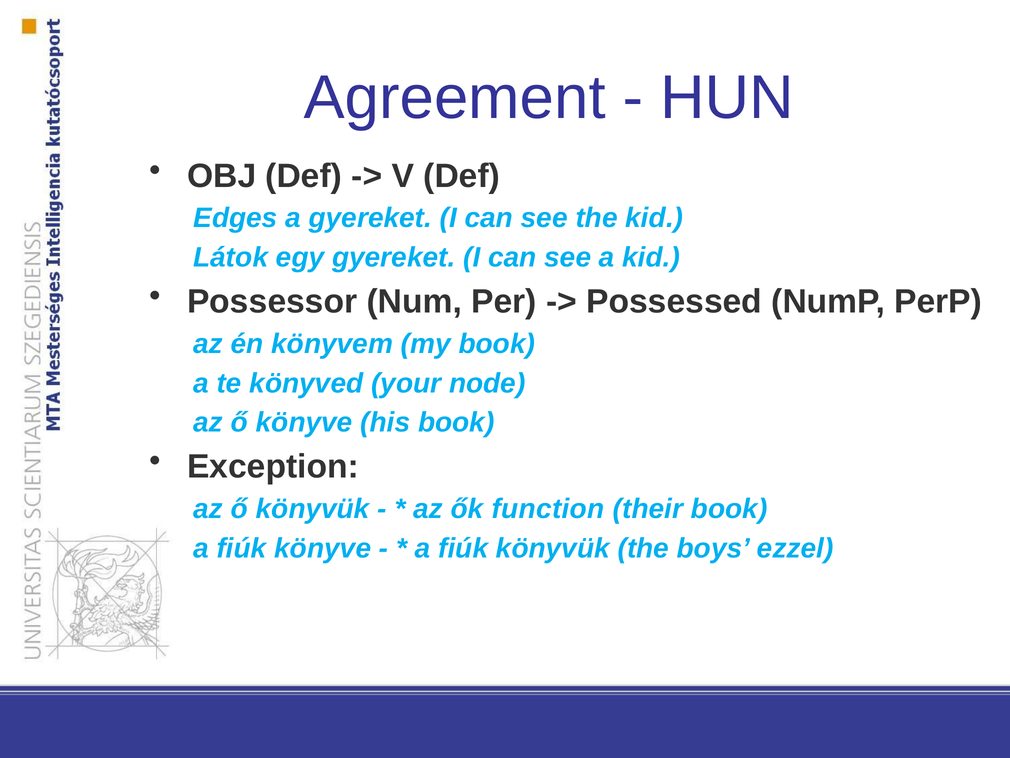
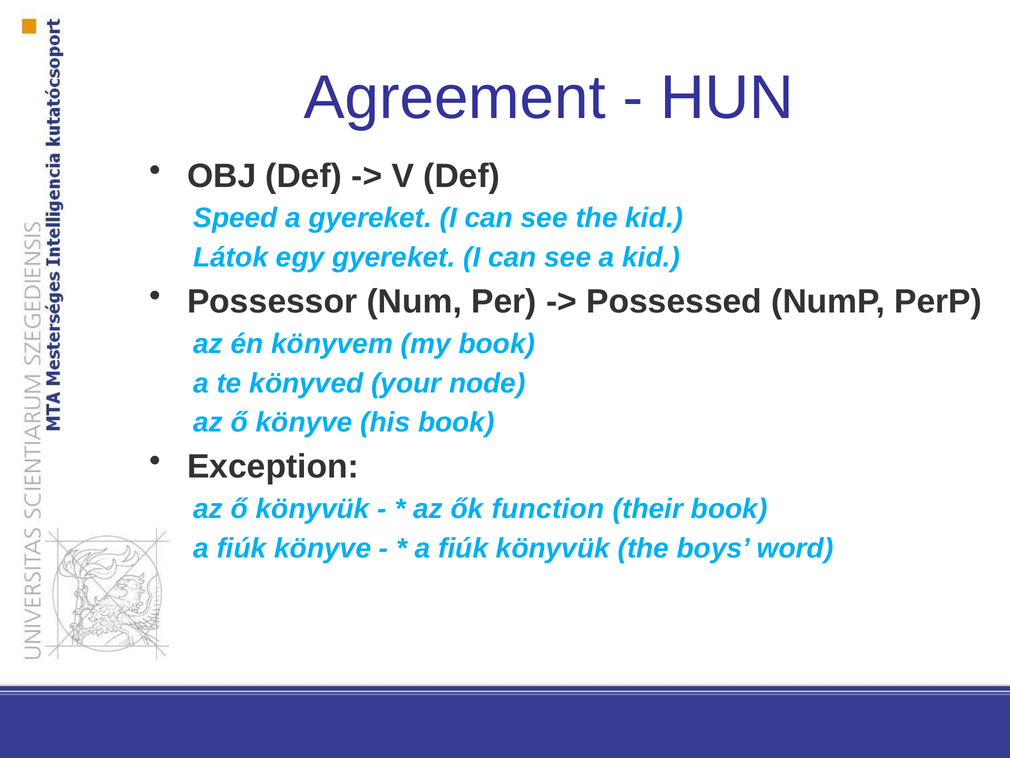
Edges: Edges -> Speed
ezzel: ezzel -> word
